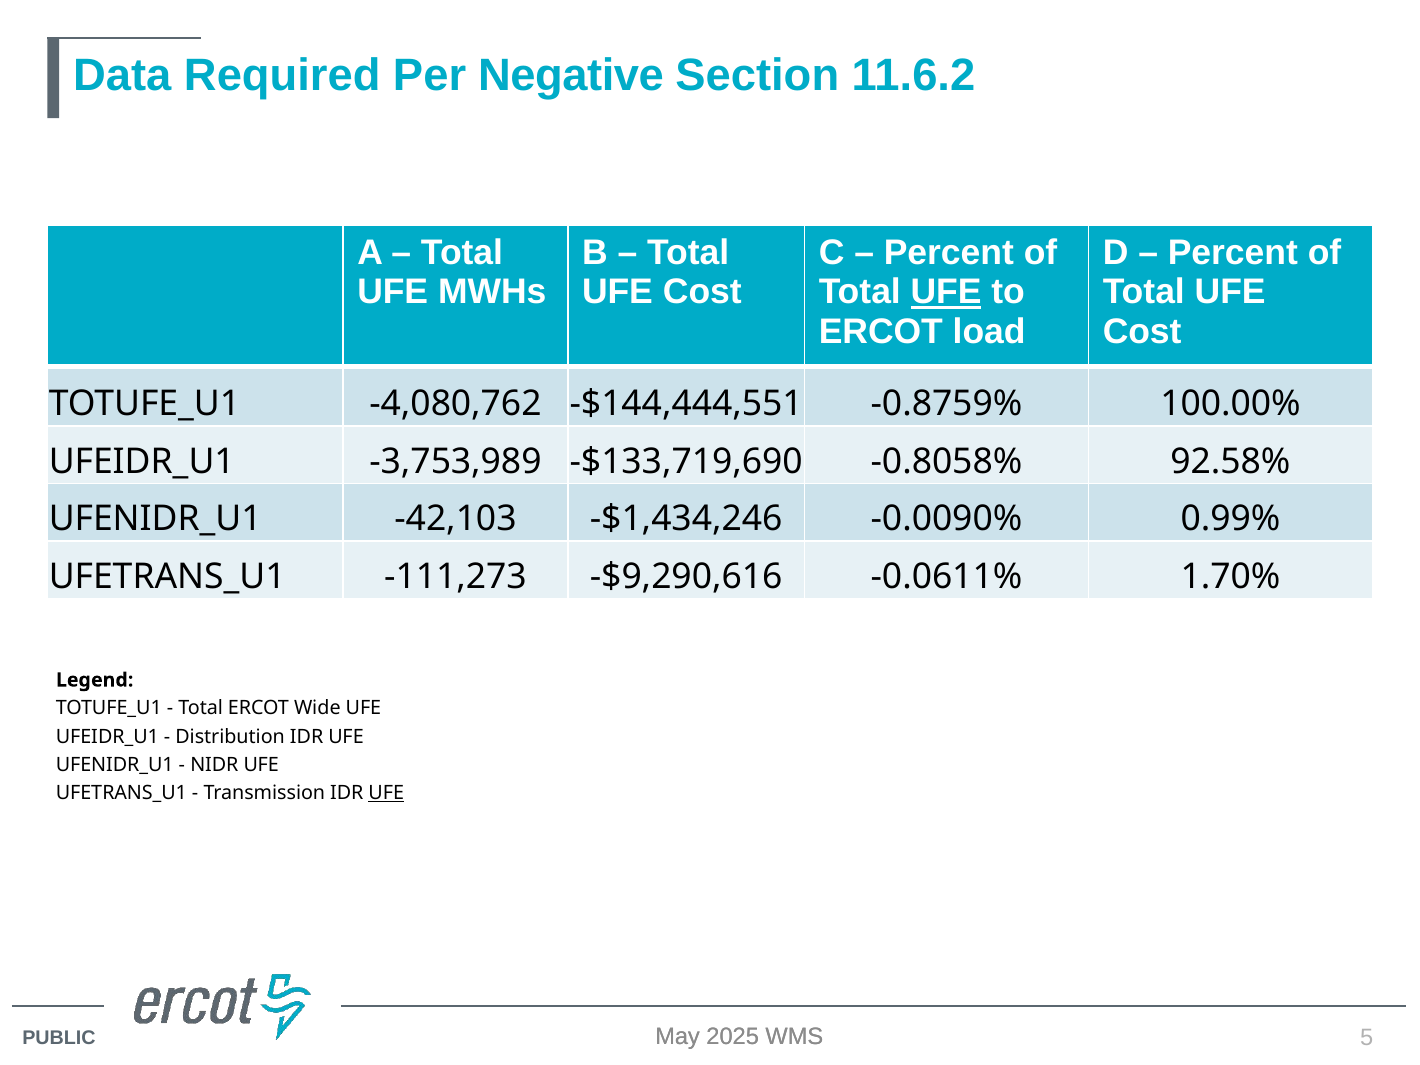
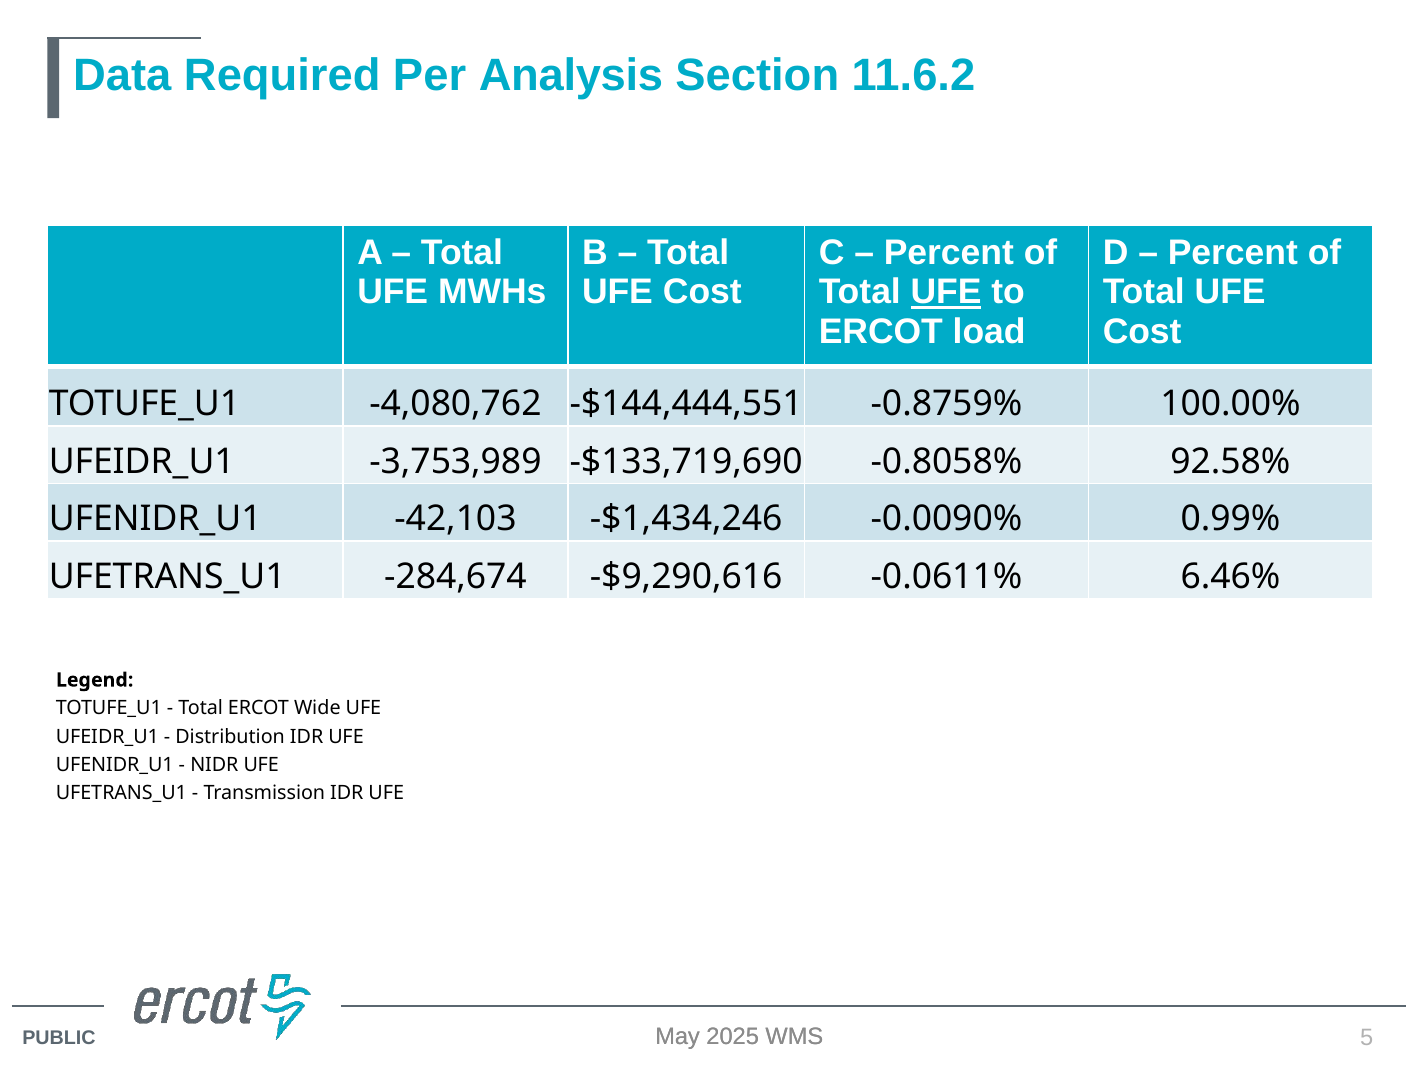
Negative: Negative -> Analysis
-111,273: -111,273 -> -284,674
1.70%: 1.70% -> 6.46%
UFE at (386, 793) underline: present -> none
